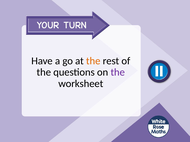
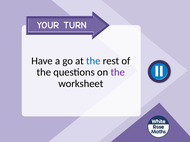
the at (93, 61) colour: orange -> blue
